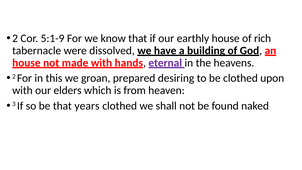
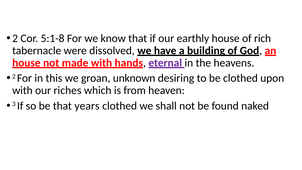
5:1-9: 5:1-9 -> 5:1-8
prepared: prepared -> unknown
elders: elders -> riches
